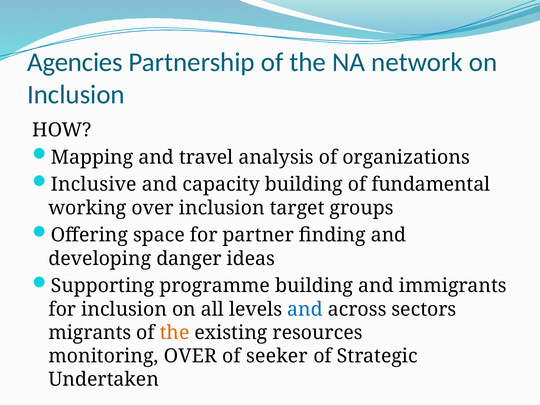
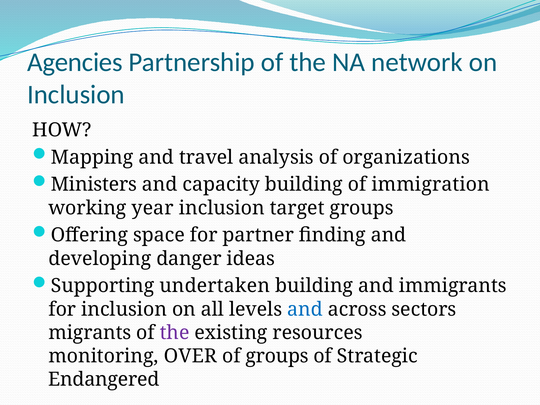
Inclusive: Inclusive -> Ministers
fundamental: fundamental -> immigration
working over: over -> year
programme: programme -> undertaken
the at (175, 333) colour: orange -> purple
of seeker: seeker -> groups
Undertaken: Undertaken -> Endangered
